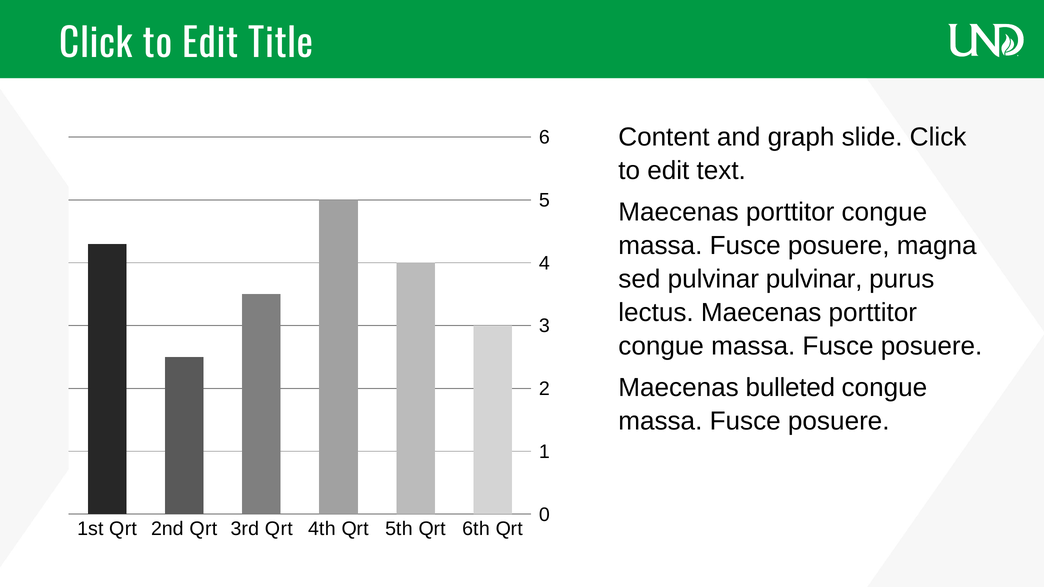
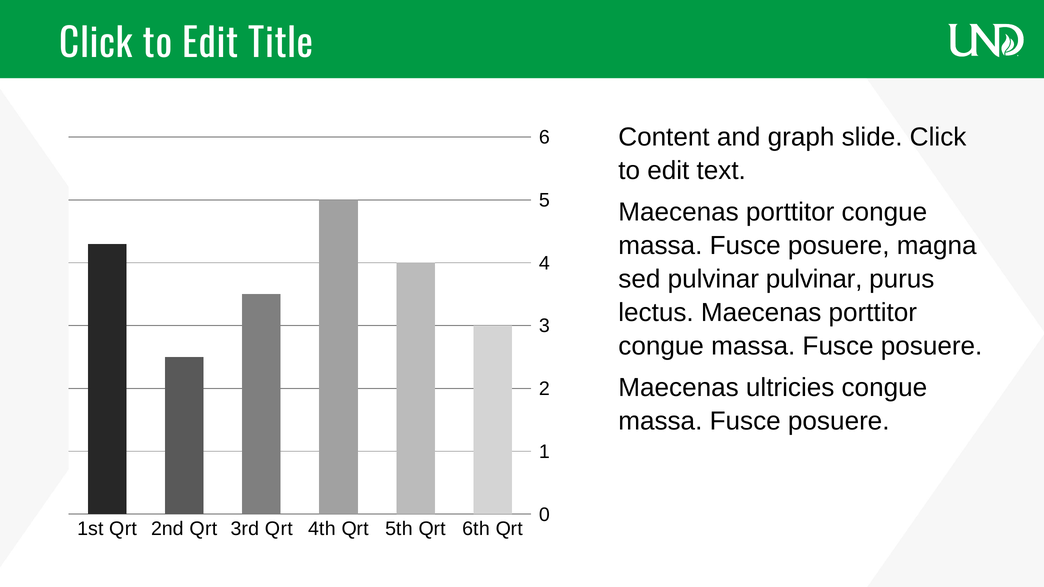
bulleted: bulleted -> ultricies
